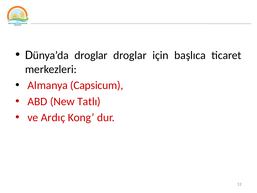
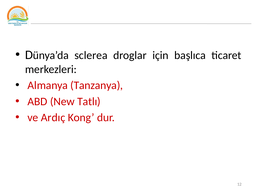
droglar at (91, 55): droglar -> sclerea
Capsicum: Capsicum -> Tanzanya
